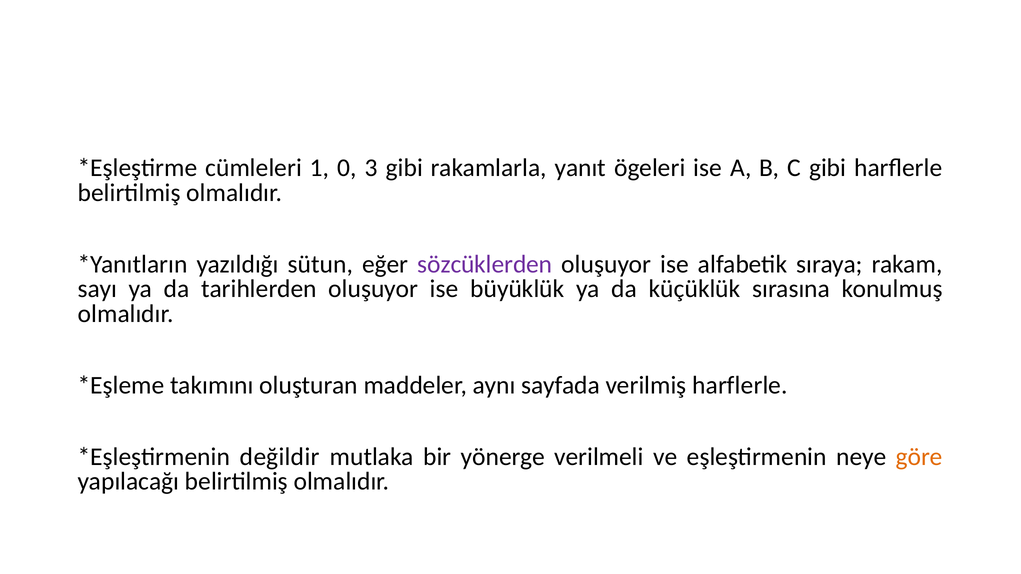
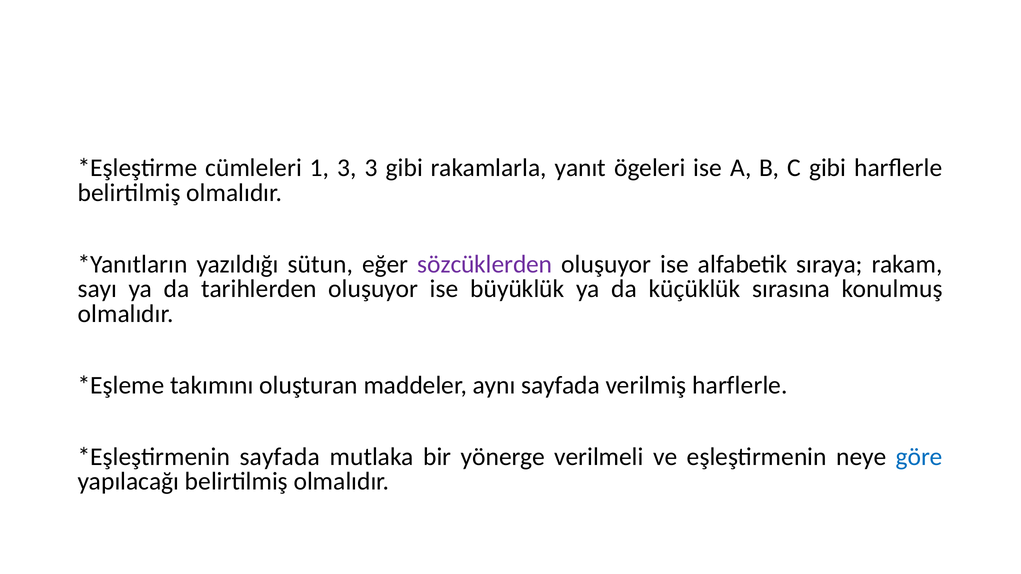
1 0: 0 -> 3
değildir at (280, 457): değildir -> sayfada
göre colour: orange -> blue
